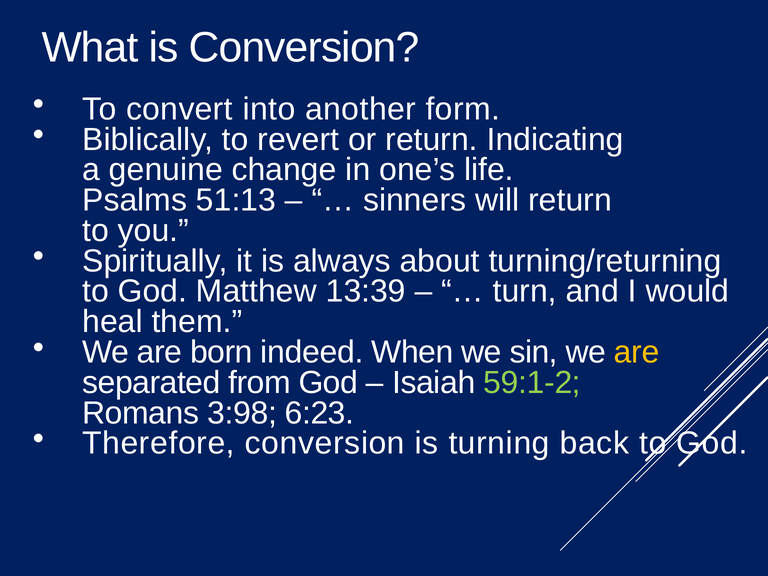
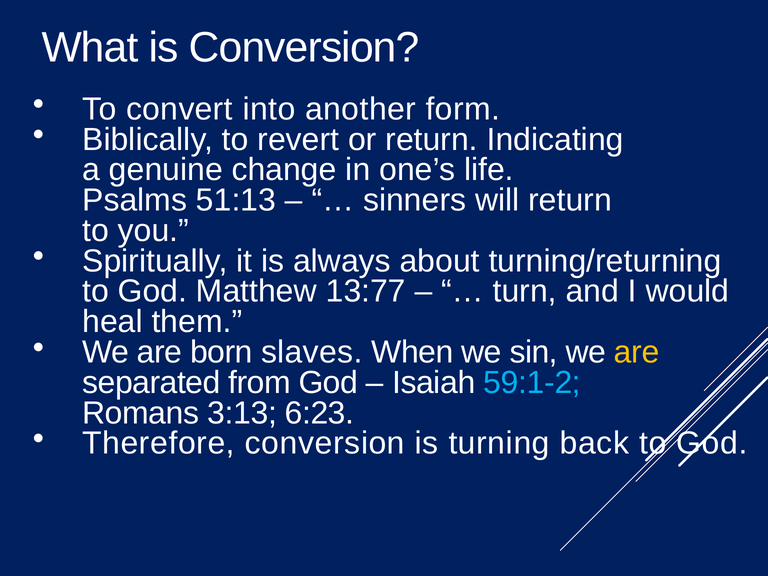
13:39: 13:39 -> 13:77
indeed: indeed -> slaves
59:1-2 colour: light green -> light blue
3:98: 3:98 -> 3:13
